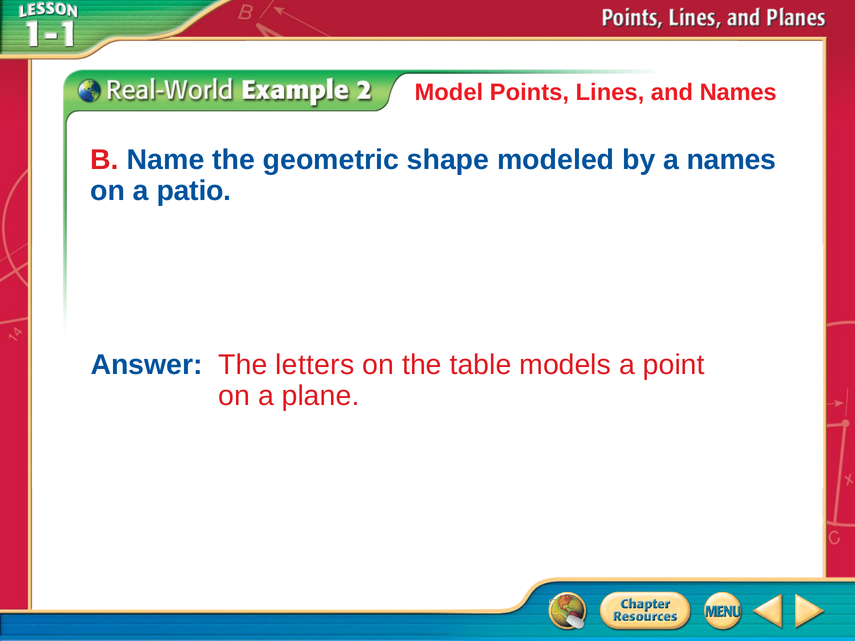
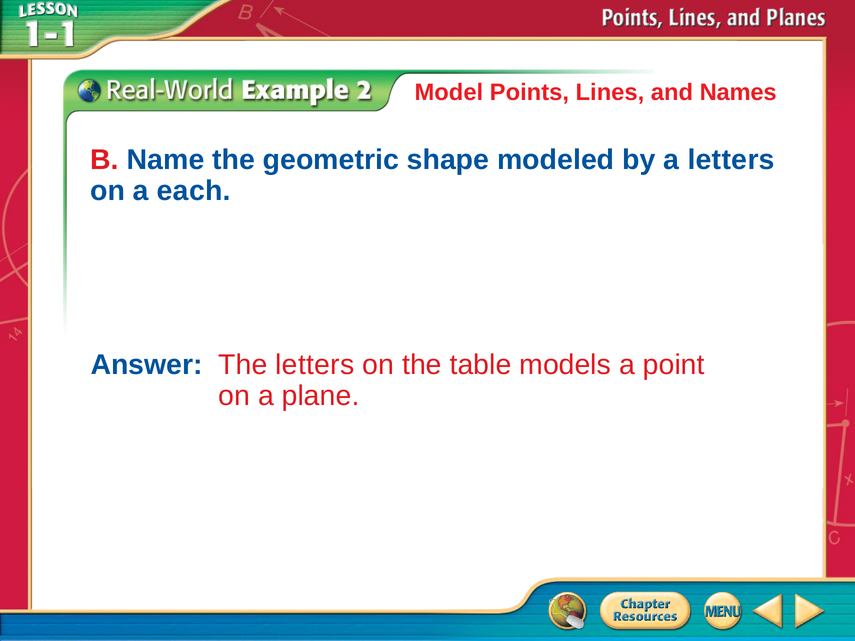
a names: names -> letters
patio: patio -> each
